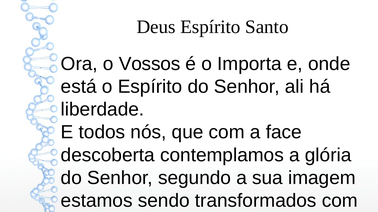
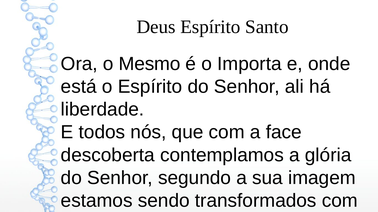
Vossos: Vossos -> Mesmo
